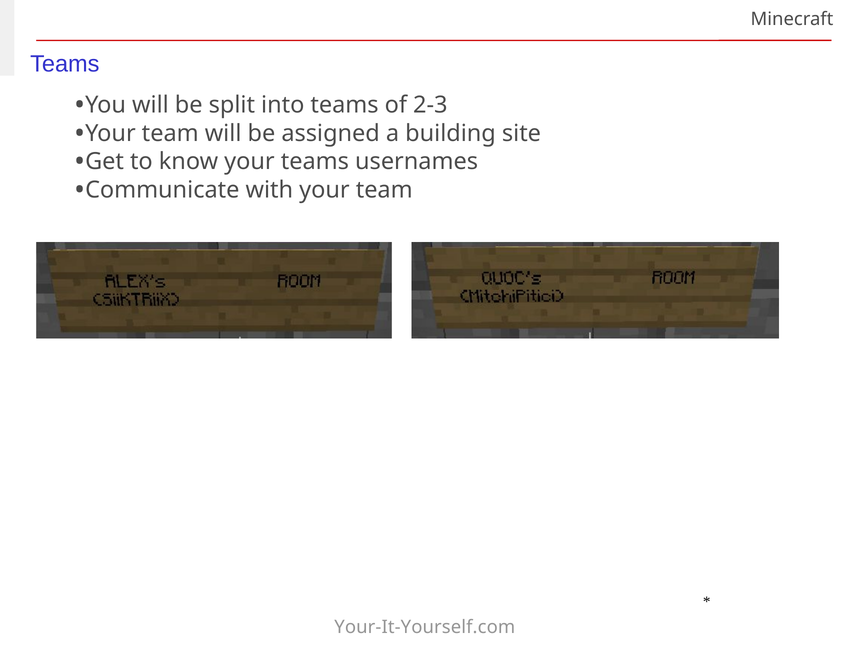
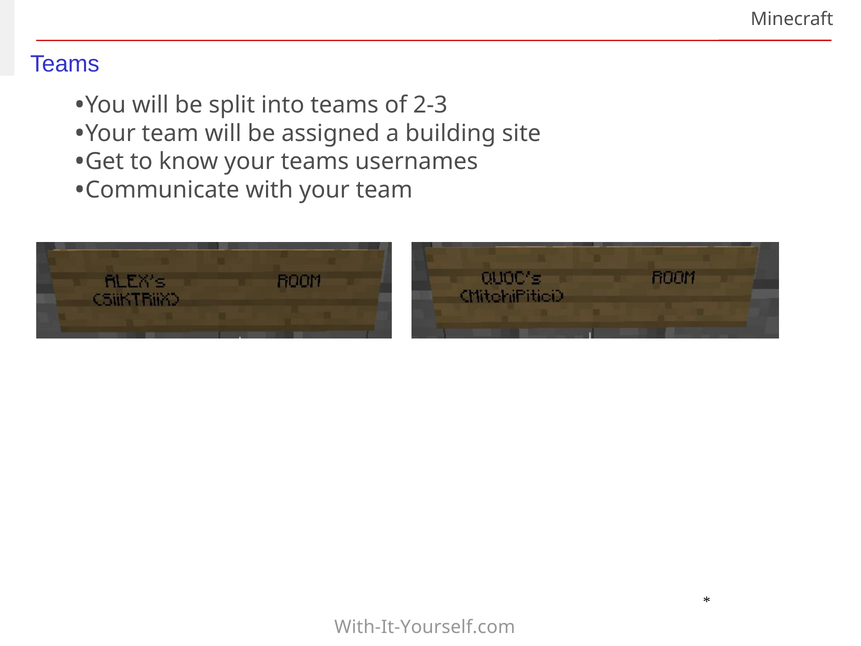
Your-It-Yourself.com: Your-It-Yourself.com -> With-It-Yourself.com
